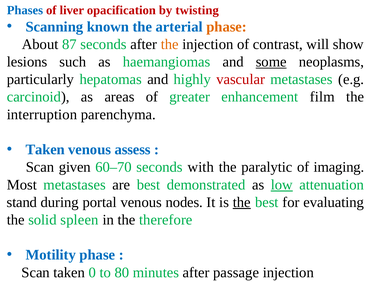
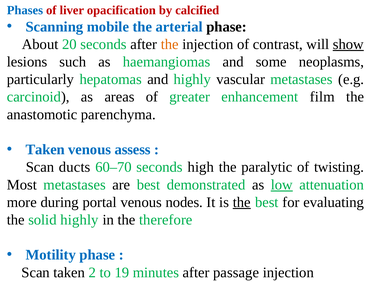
twisting: twisting -> calcified
known: known -> mobile
phase at (227, 27) colour: orange -> black
87: 87 -> 20
show underline: none -> present
some underline: present -> none
vascular colour: red -> black
interruption: interruption -> anastomotic
given: given -> ducts
with: with -> high
imaging: imaging -> twisting
stand: stand -> more
solid spleen: spleen -> highly
0: 0 -> 2
80: 80 -> 19
